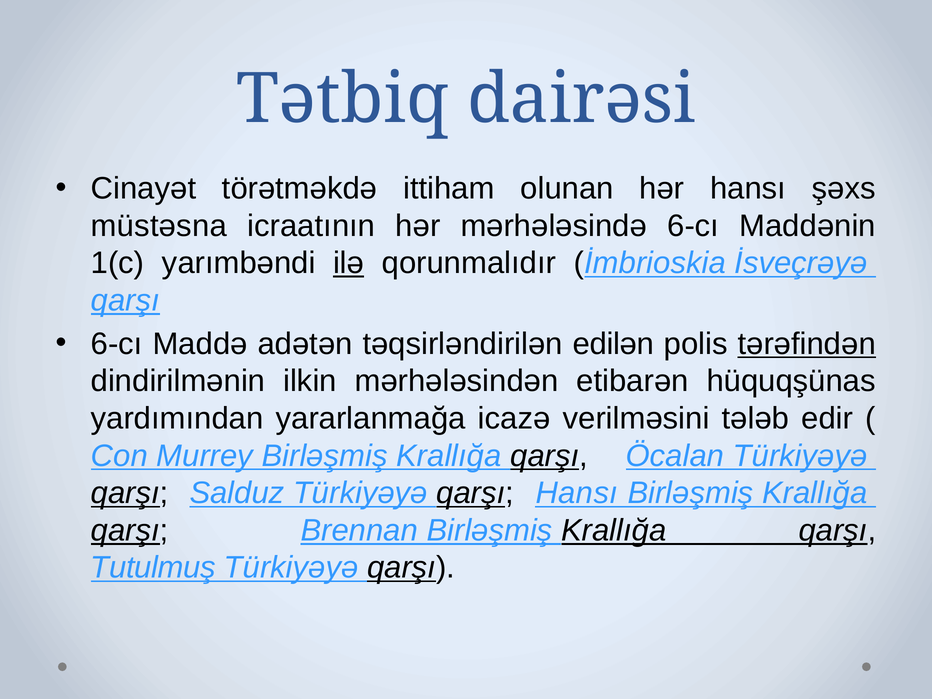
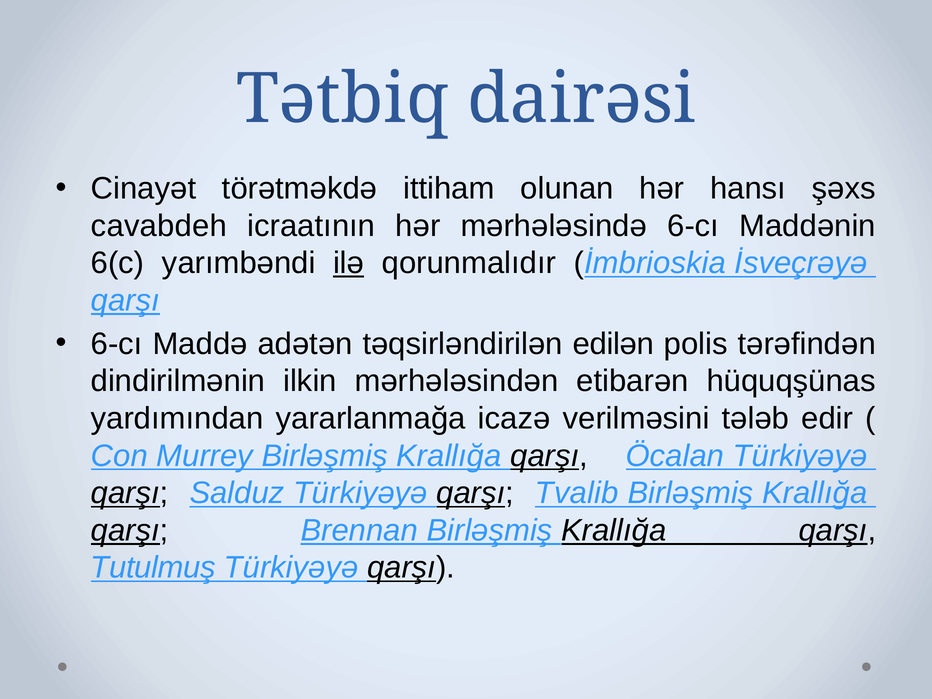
müstəsna: müstəsna -> cavabdeh
1(c: 1(c -> 6(c
tərəfindən underline: present -> none
qarşı Hansı: Hansı -> Tvalib
